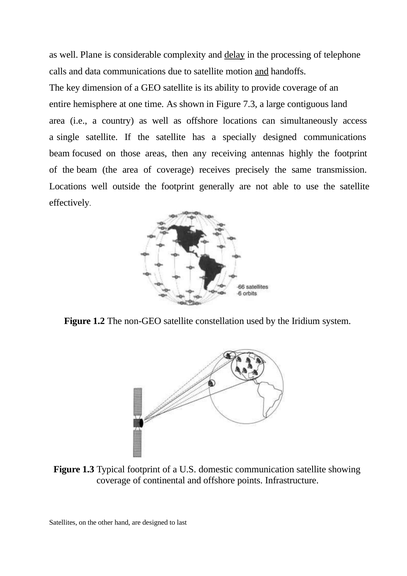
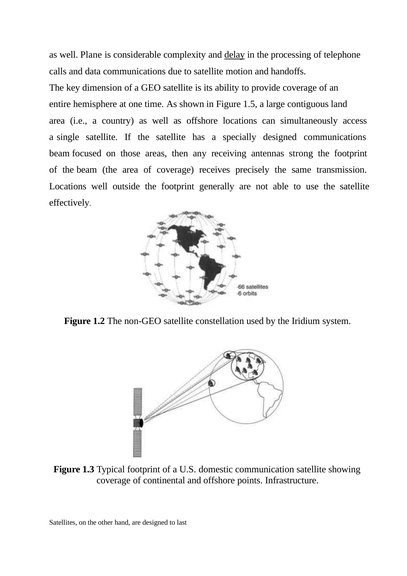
and at (262, 71) underline: present -> none
7.3: 7.3 -> 1.5
highly: highly -> strong
